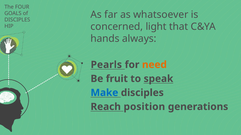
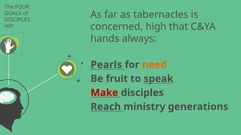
whatsoever: whatsoever -> tabernacles
light: light -> high
Make colour: blue -> red
position: position -> ministry
